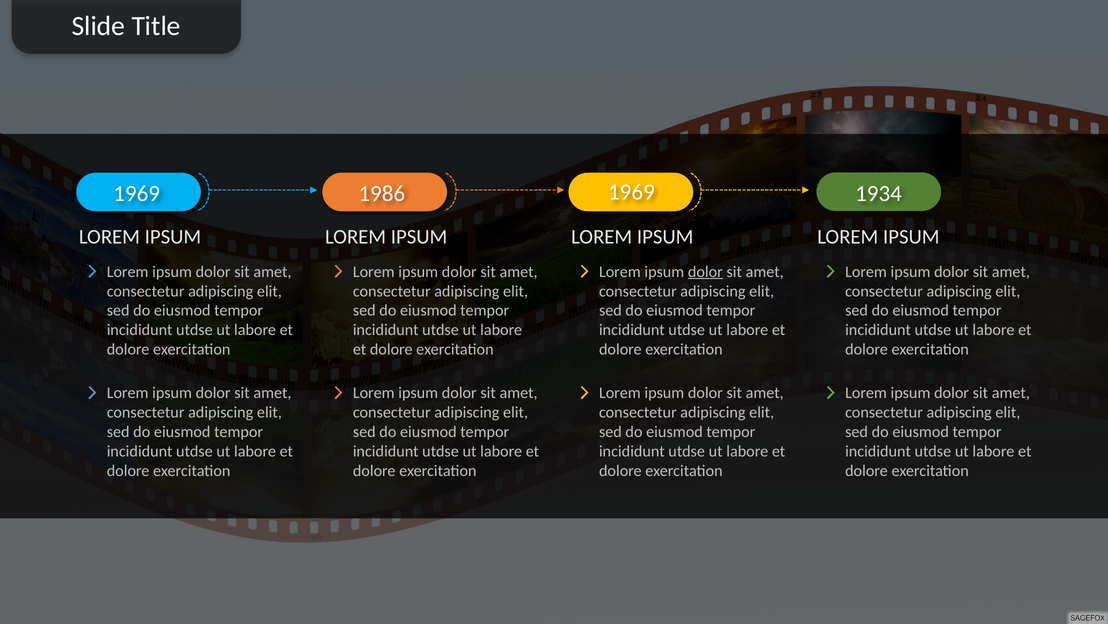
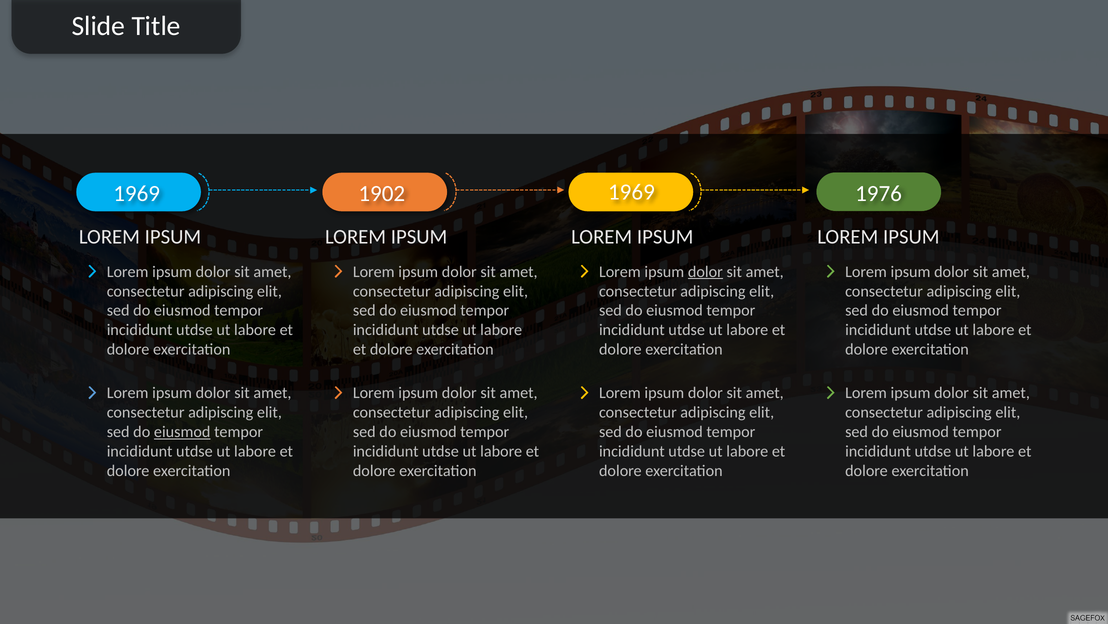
1986: 1986 -> 1902
1934: 1934 -> 1976
eiusmod at (182, 431) underline: none -> present
